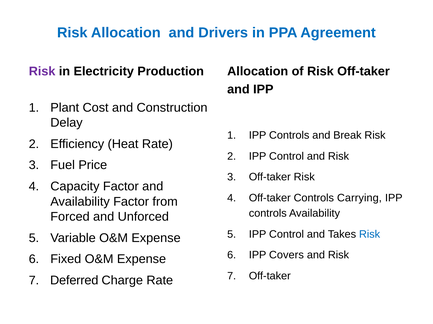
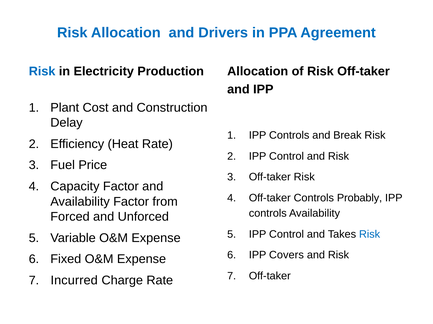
Risk at (42, 71) colour: purple -> blue
Carrying: Carrying -> Probably
Deferred: Deferred -> Incurred
